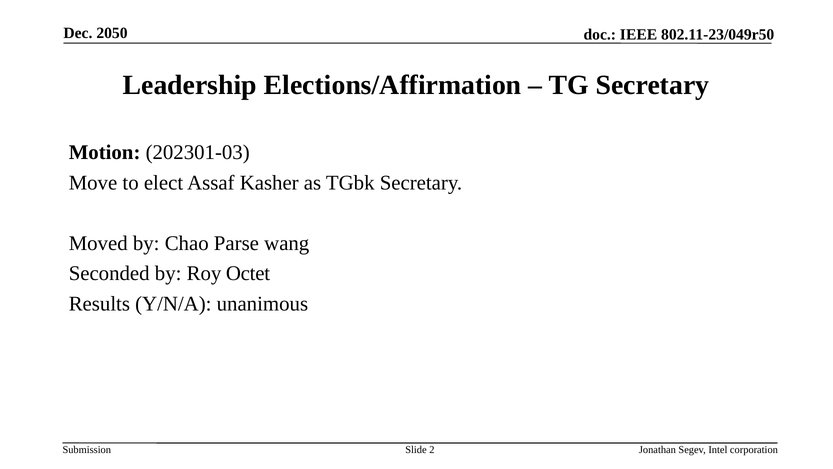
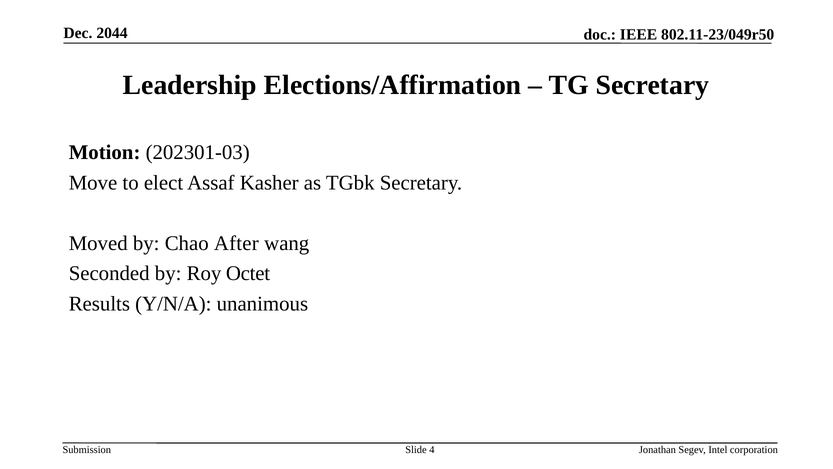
2050: 2050 -> 2044
Parse: Parse -> After
2: 2 -> 4
